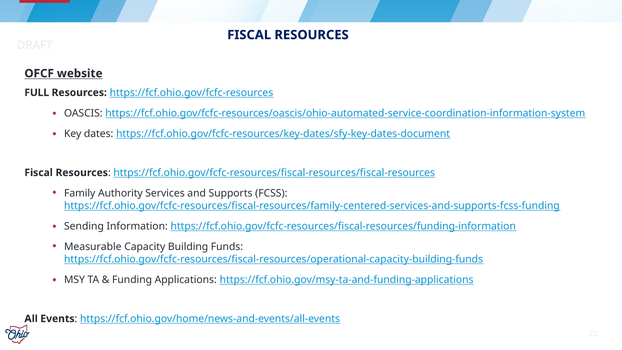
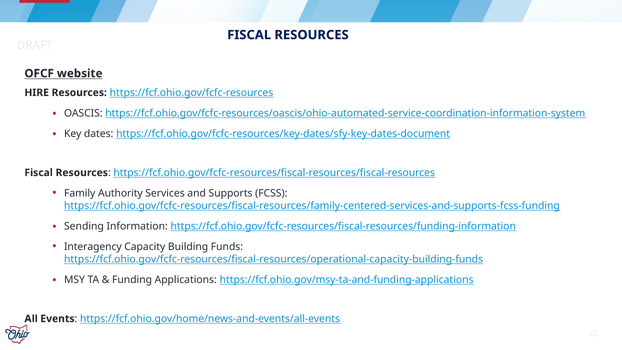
FULL: FULL -> HIRE
Measurable: Measurable -> Interagency
